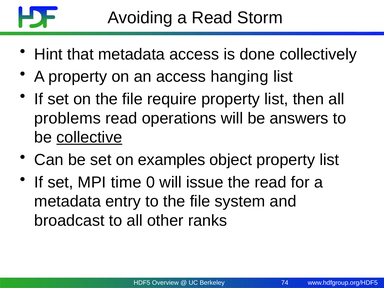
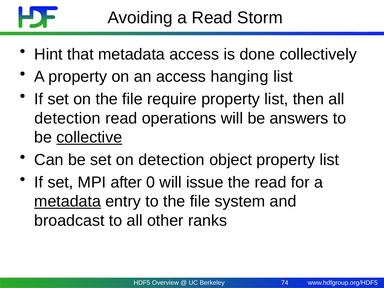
problems at (68, 118): problems -> detection
on examples: examples -> detection
time: time -> after
metadata at (68, 201) underline: none -> present
